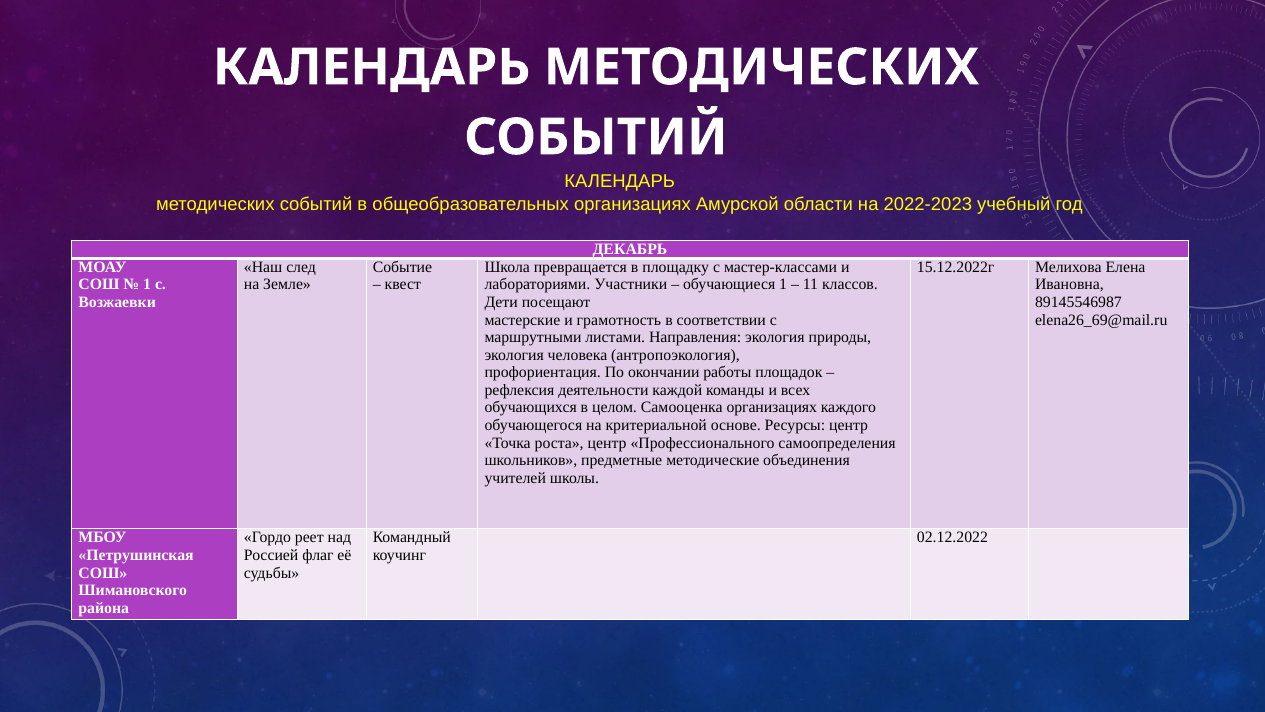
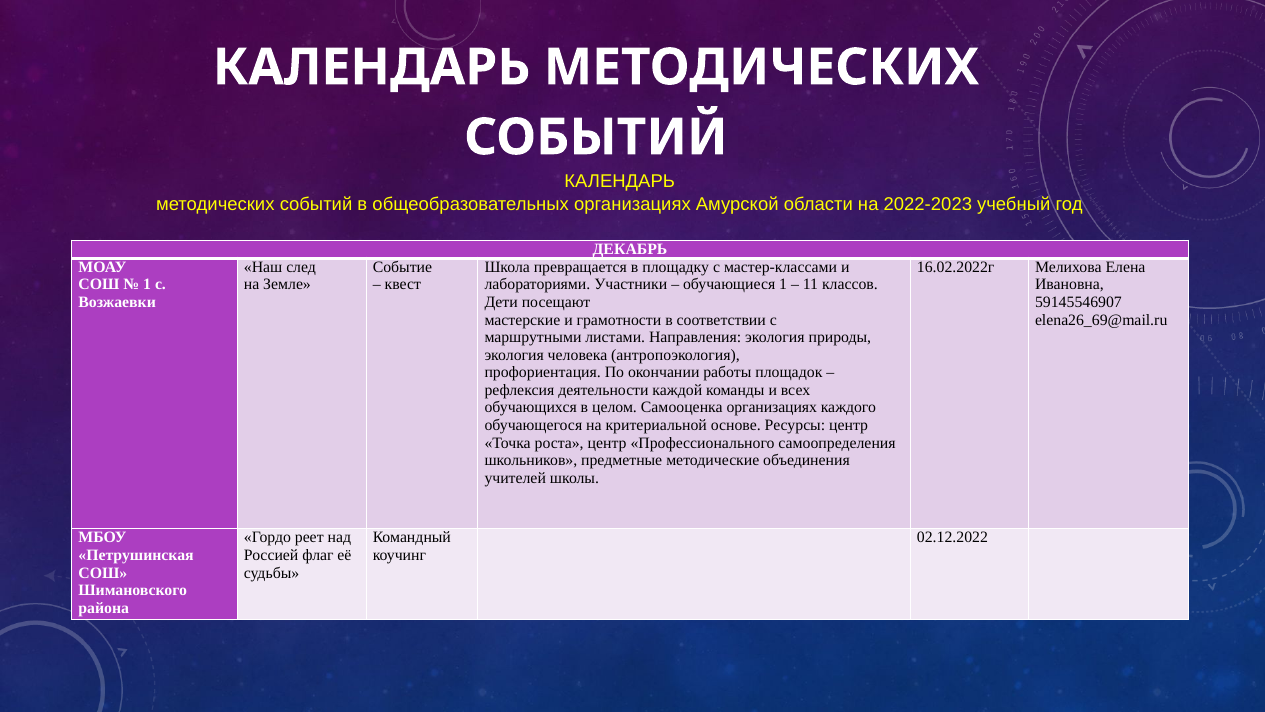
15.12.2022г: 15.12.2022г -> 16.02.2022г
89145546987: 89145546987 -> 59145546907
грамотность: грамотность -> грамотности
